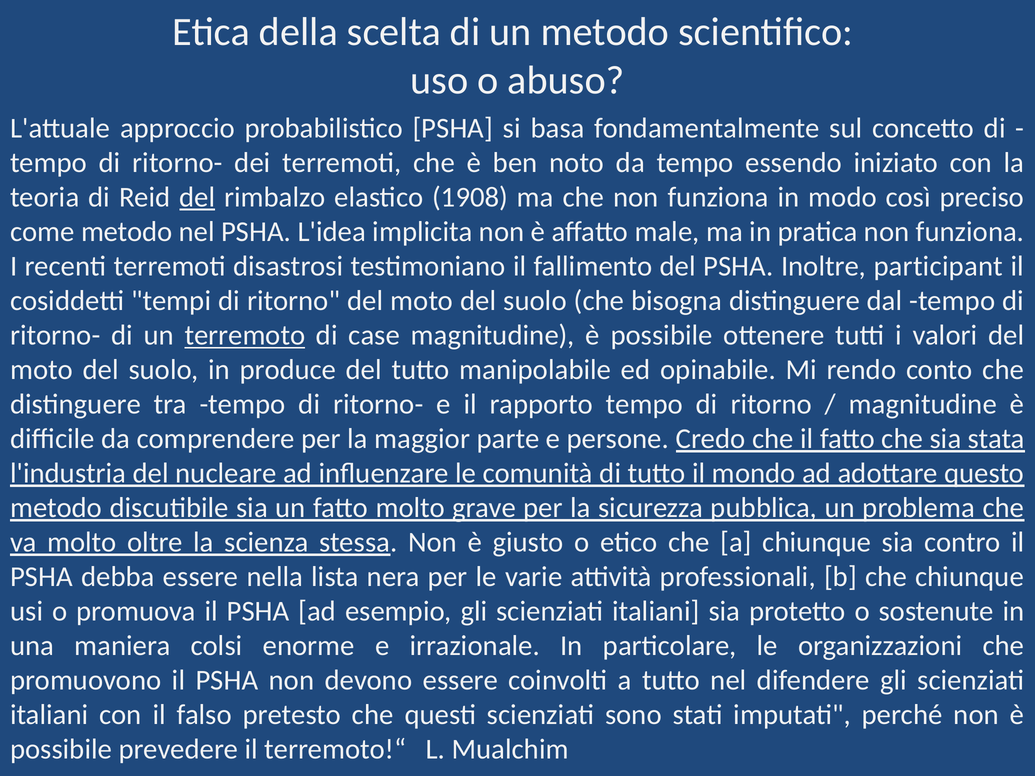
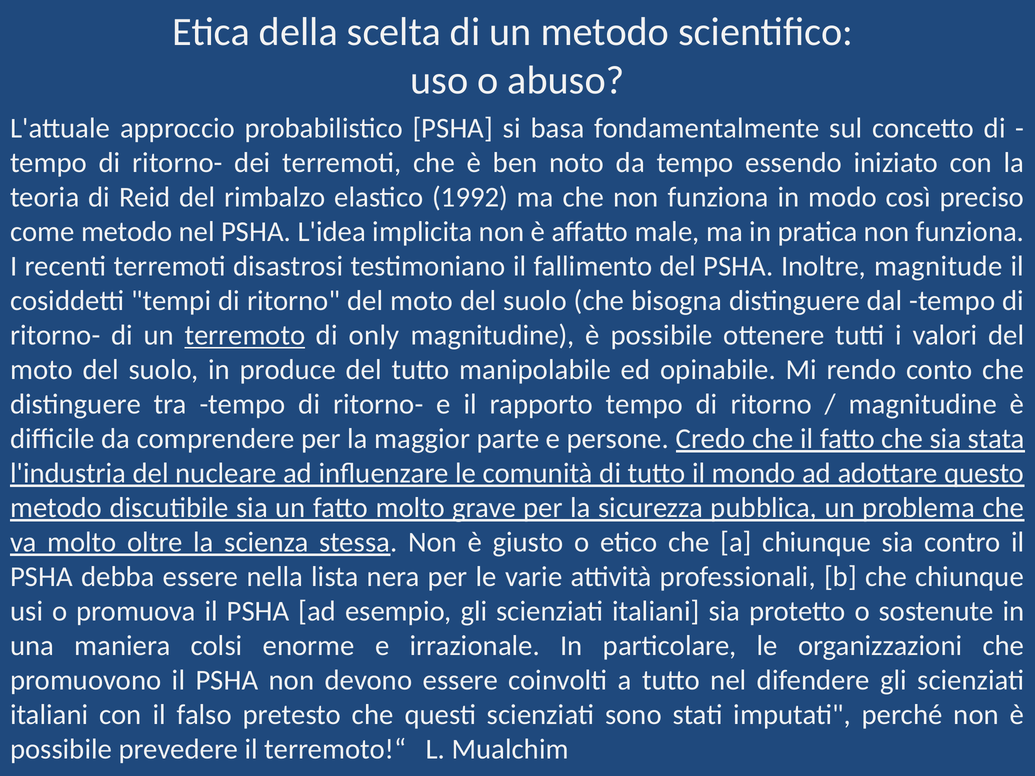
del at (197, 197) underline: present -> none
1908: 1908 -> 1992
participant: participant -> magnitude
case: case -> only
